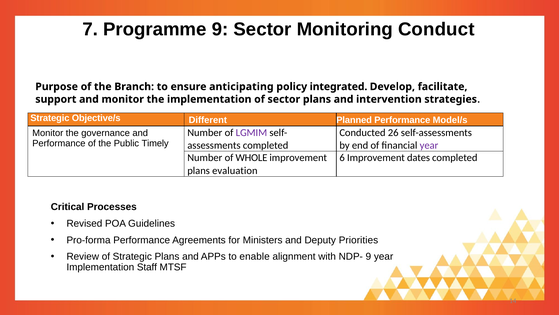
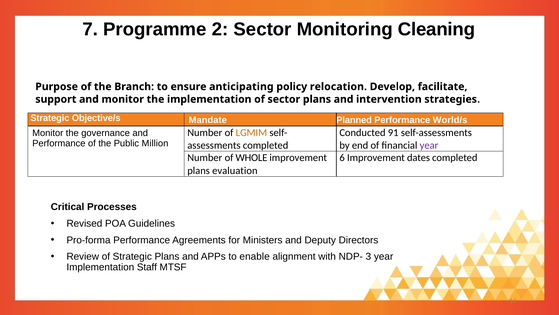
Programme 9: 9 -> 2
Conduct: Conduct -> Cleaning
integrated: integrated -> relocation
Different: Different -> Mandate
Model/s: Model/s -> World/s
LGMIM colour: purple -> orange
26: 26 -> 91
Timely: Timely -> Million
Priorities: Priorities -> Directors
NDP- 9: 9 -> 3
